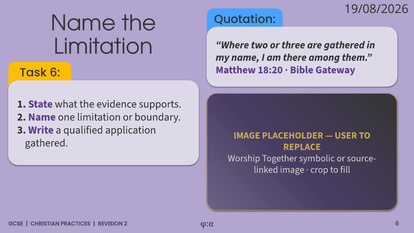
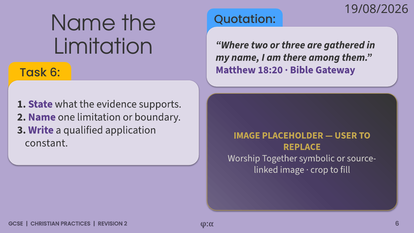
gathered at (46, 143): gathered -> constant
